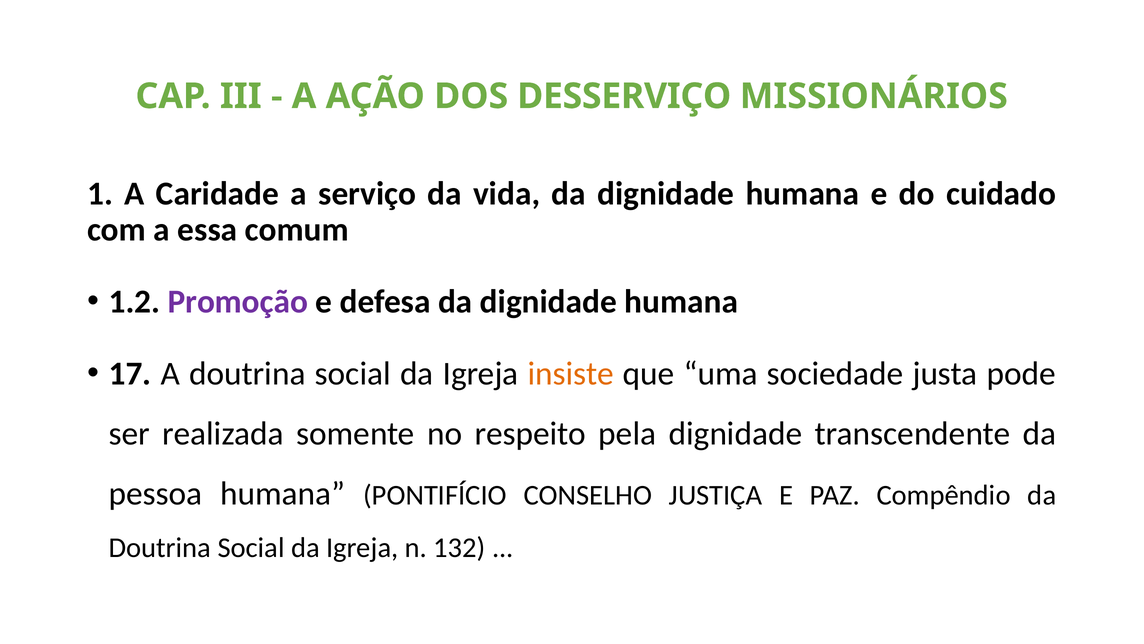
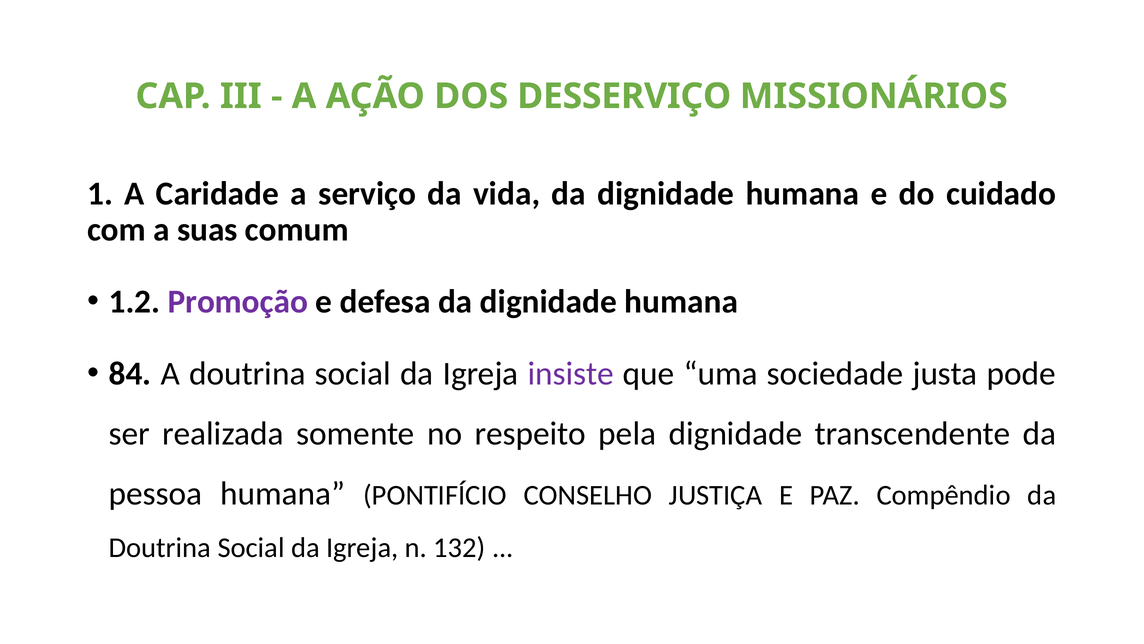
essa: essa -> suas
17: 17 -> 84
insiste colour: orange -> purple
